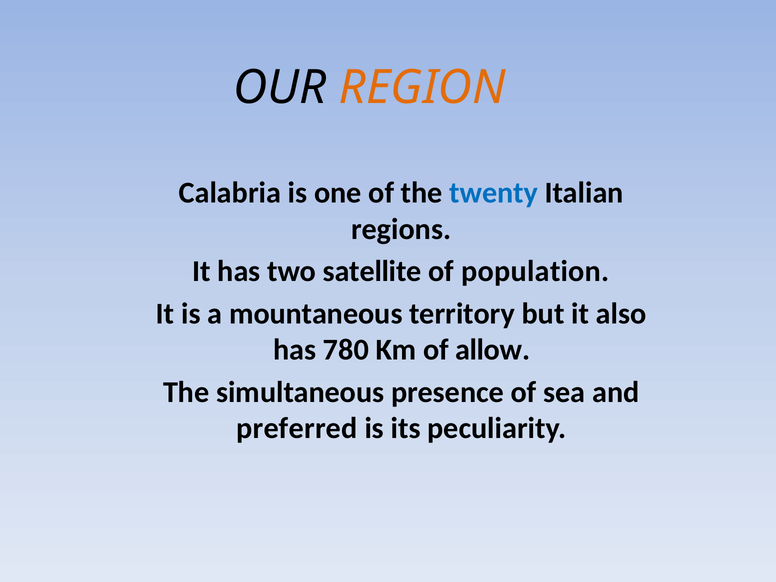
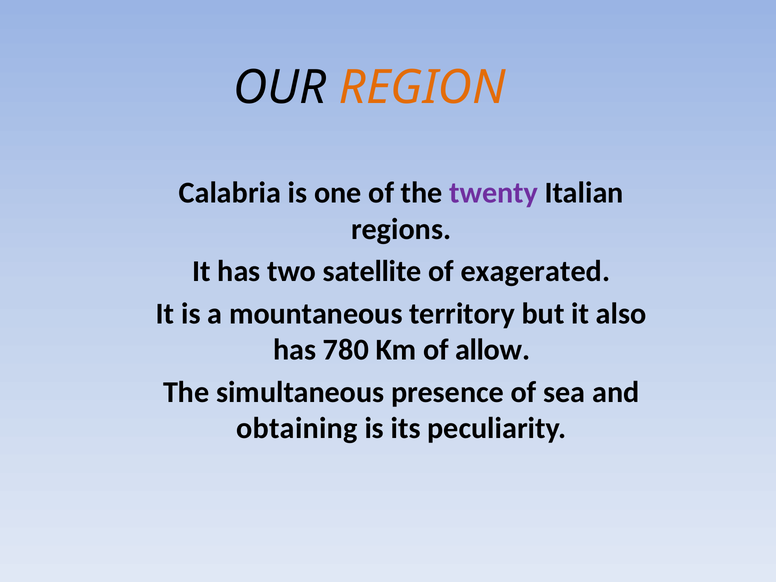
twenty colour: blue -> purple
population: population -> exagerated
preferred: preferred -> obtaining
